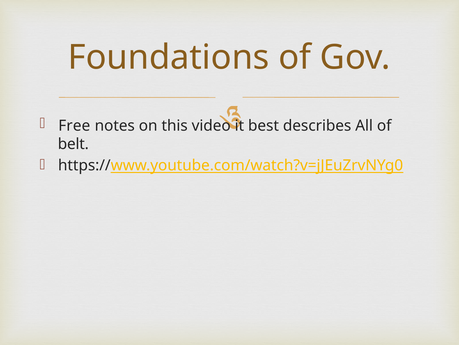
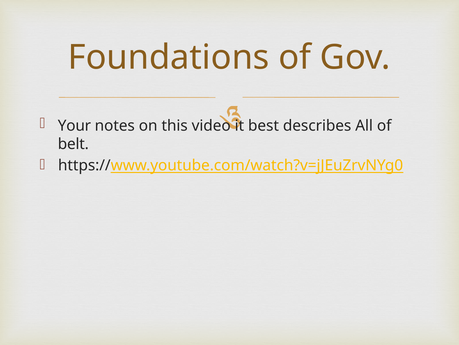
Free: Free -> Your
